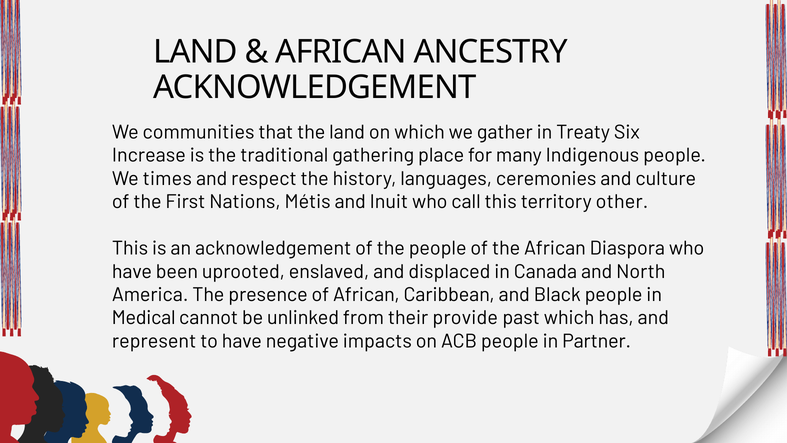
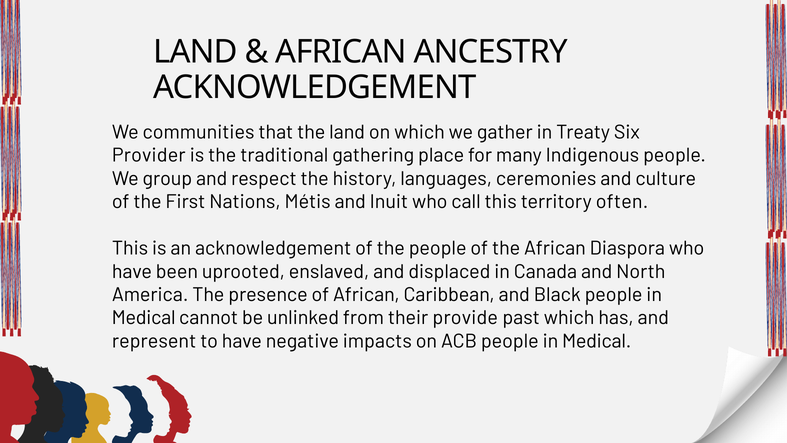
Increase: Increase -> Provider
times: times -> group
other: other -> often
ACB people in Partner: Partner -> Medical
